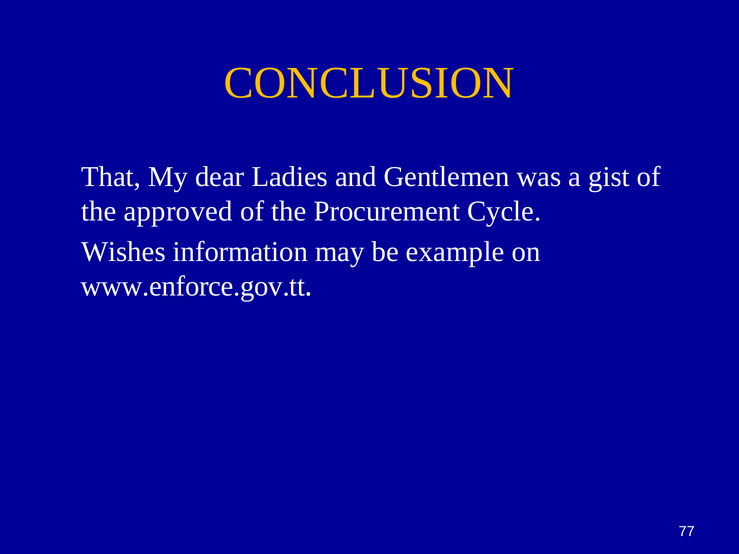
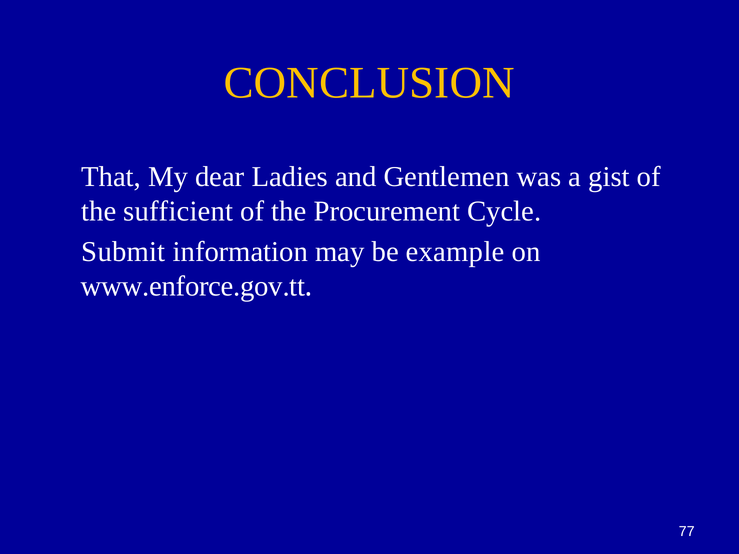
approved: approved -> sufficient
Wishes: Wishes -> Submit
